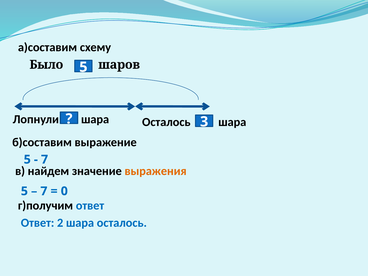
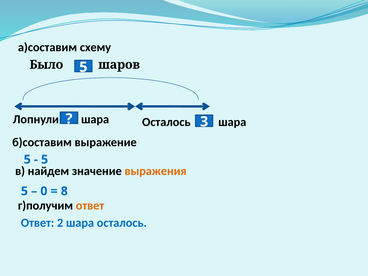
7 at (45, 160): 7 -> 5
7 at (44, 191): 7 -> 0
0: 0 -> 8
ответ at (90, 206) colour: blue -> orange
